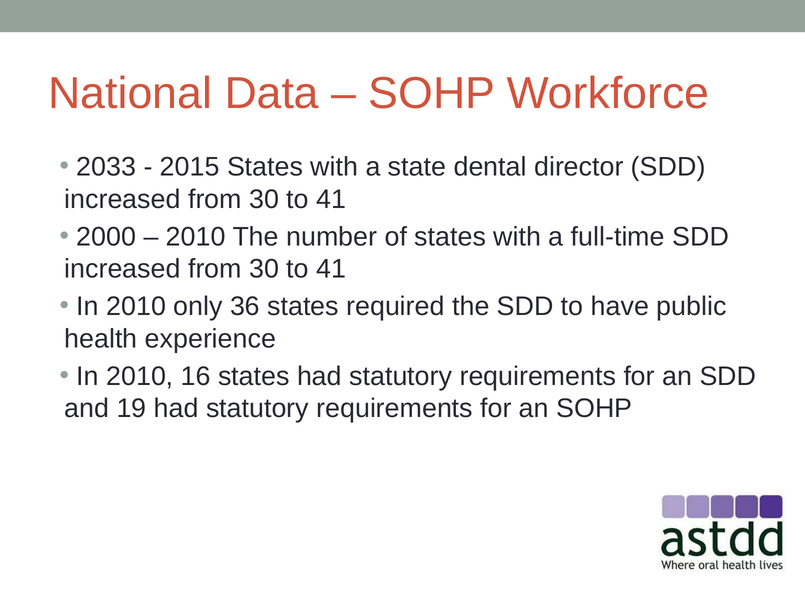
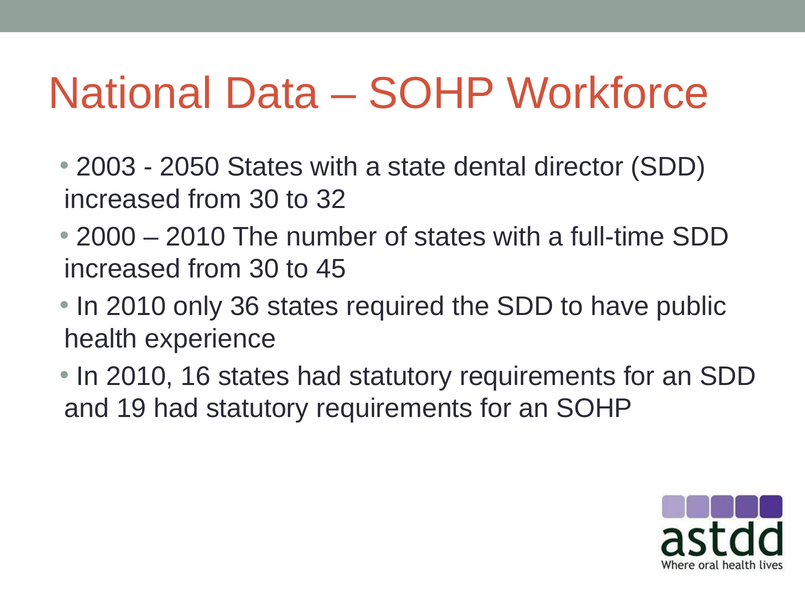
2033: 2033 -> 2003
2015: 2015 -> 2050
41 at (331, 199): 41 -> 32
41 at (331, 269): 41 -> 45
